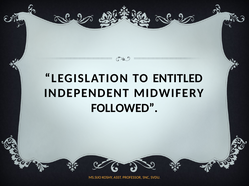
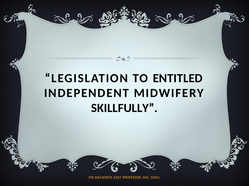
FOLLOWED: FOLLOWED -> SKILLFULLY
